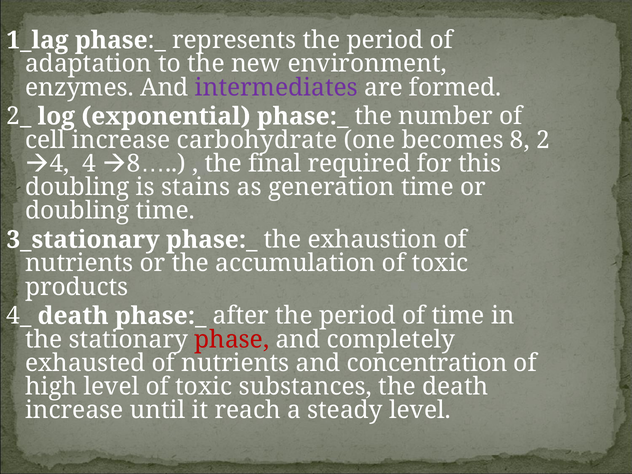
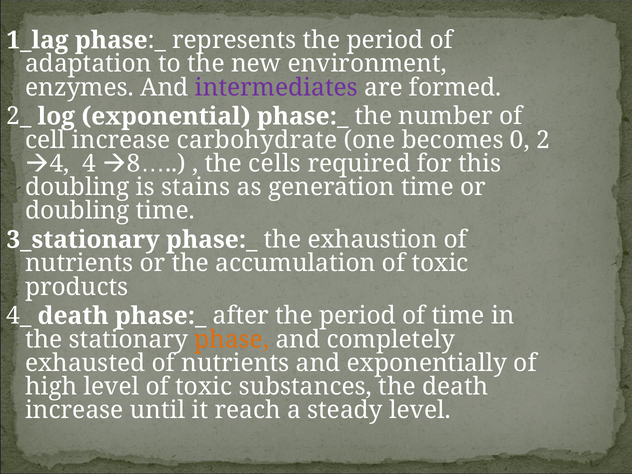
becomes 8: 8 -> 0
final: final -> cells
phase colour: red -> orange
concentration: concentration -> exponentially
